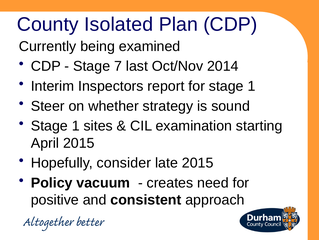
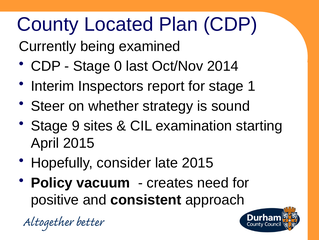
Isolated: Isolated -> Located
7: 7 -> 0
1 at (76, 126): 1 -> 9
